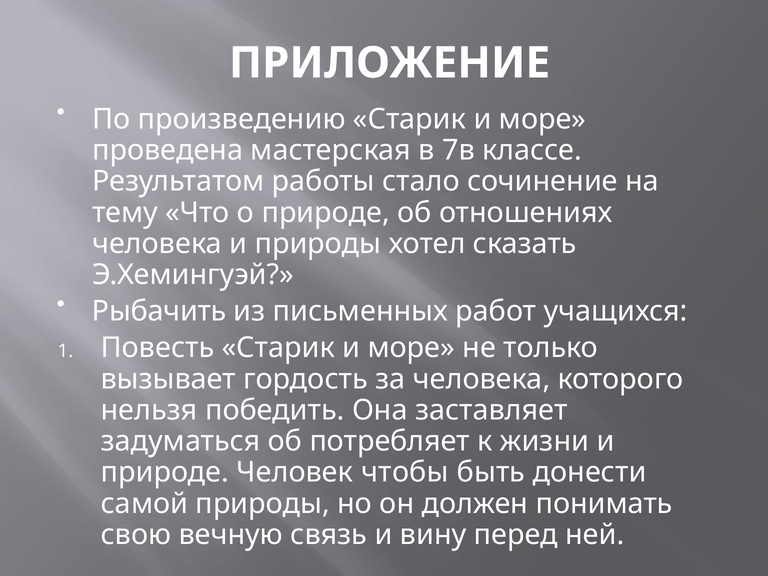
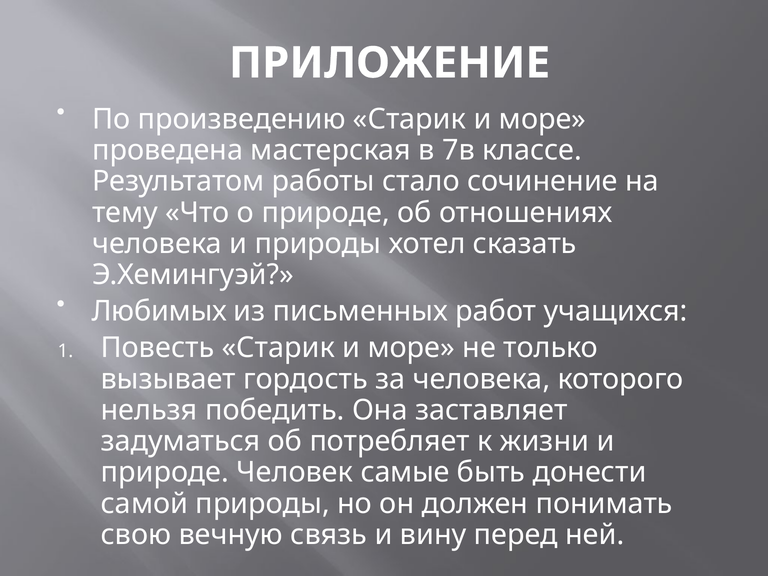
Рыбачить: Рыбачить -> Любимых
чтобы: чтобы -> самые
